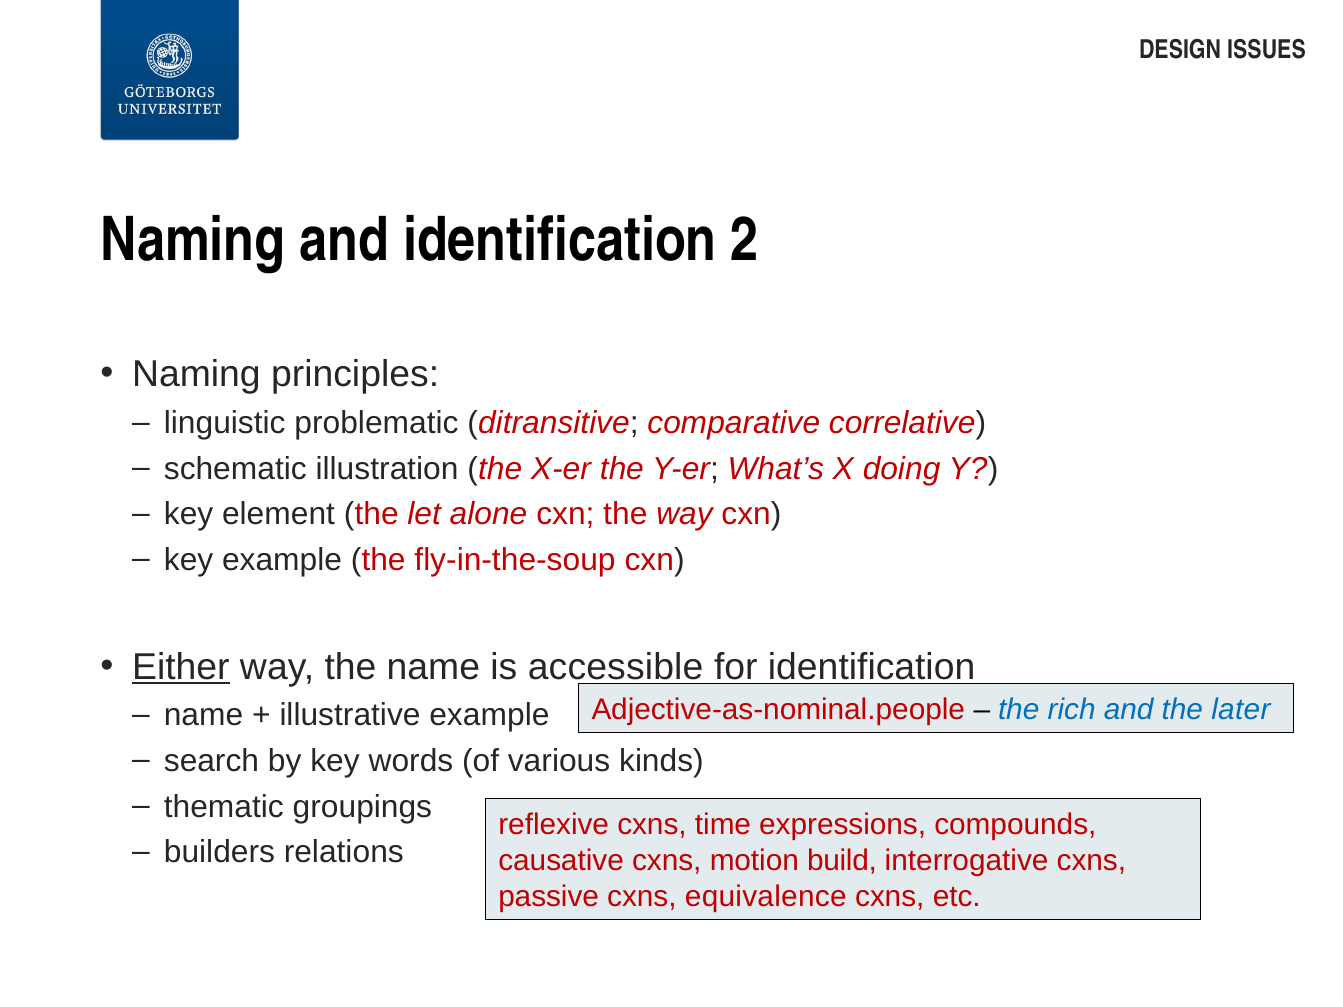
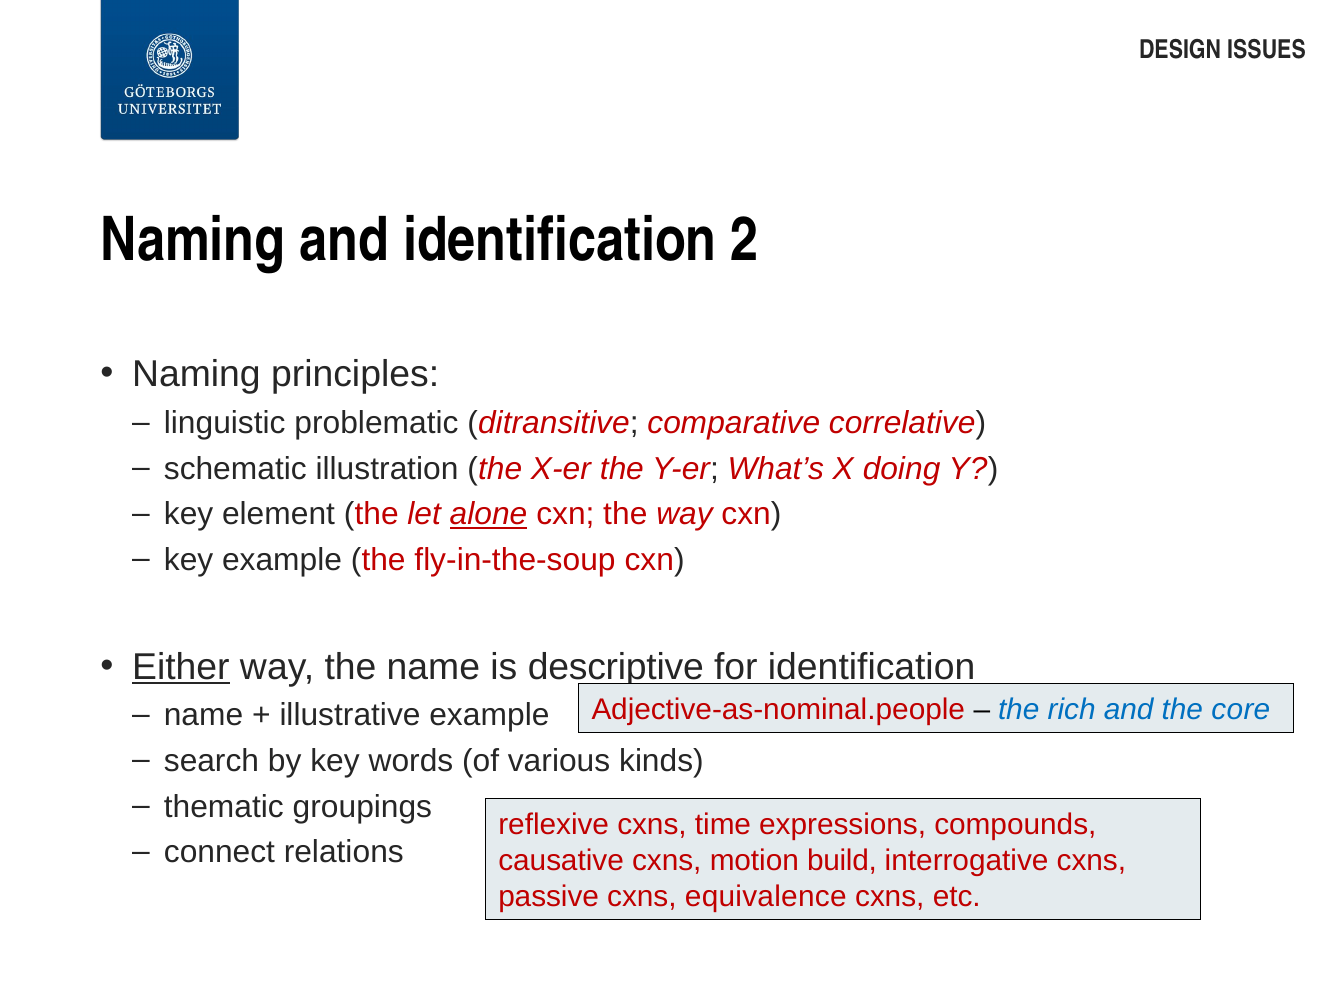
alone underline: none -> present
accessible: accessible -> descriptive
later: later -> core
builders: builders -> connect
